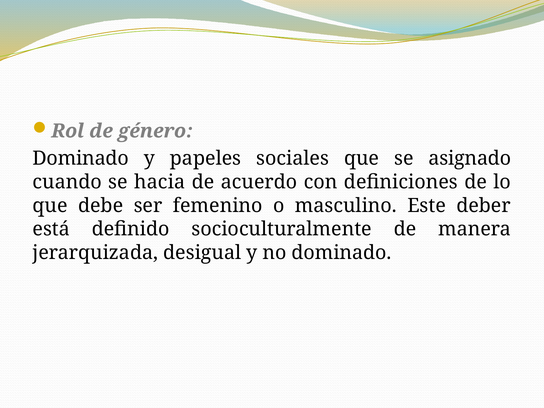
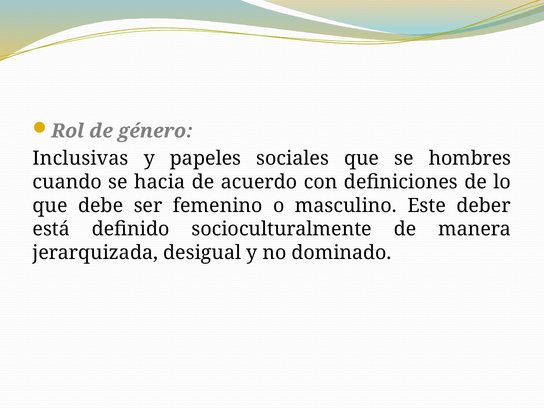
Dominado at (81, 158): Dominado -> Inclusivas
asignado: asignado -> hombres
